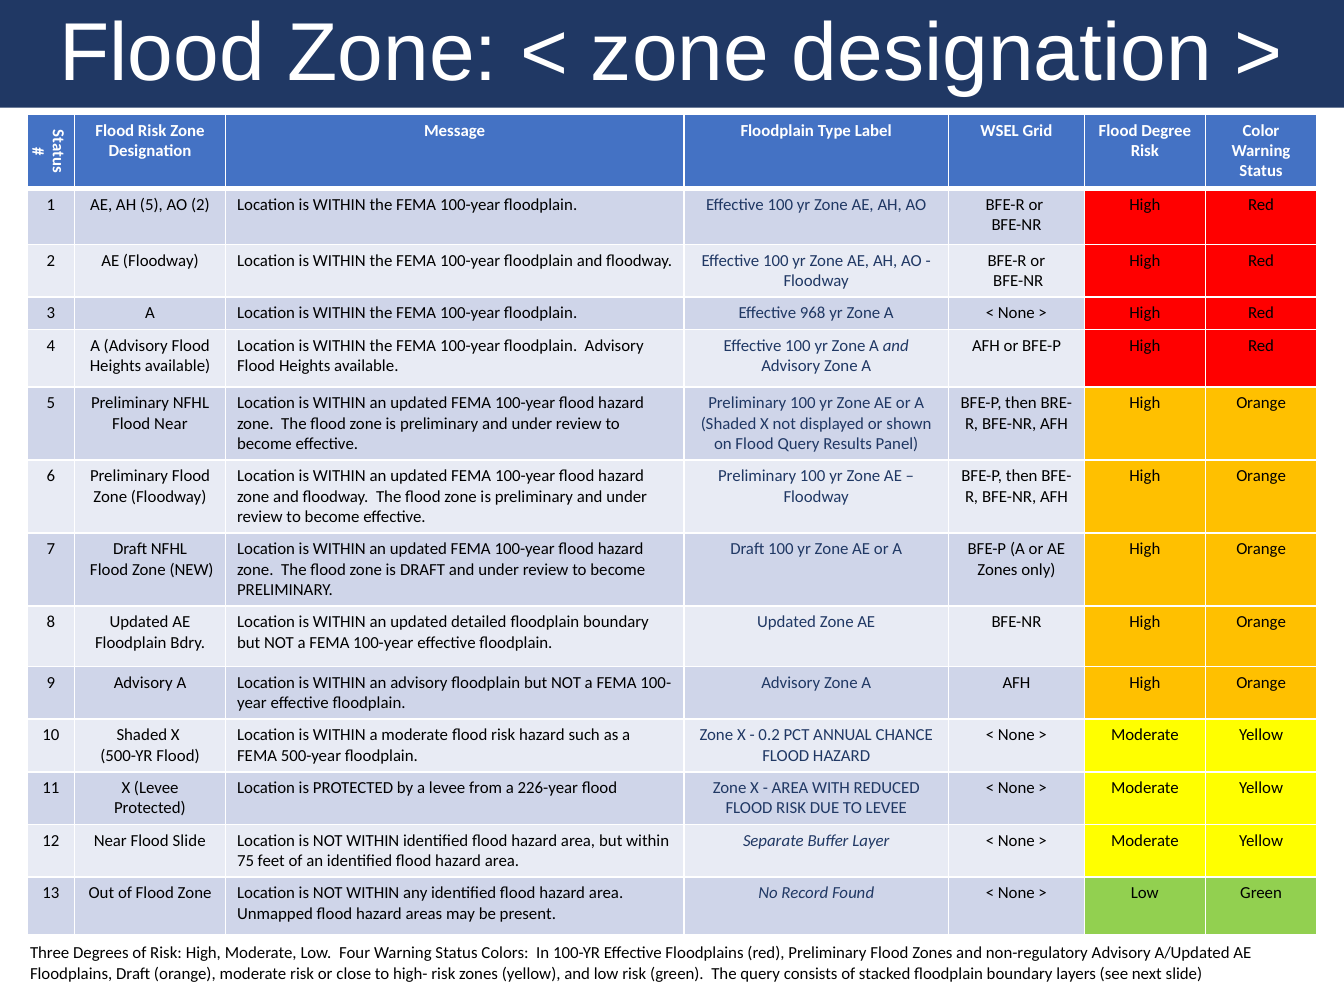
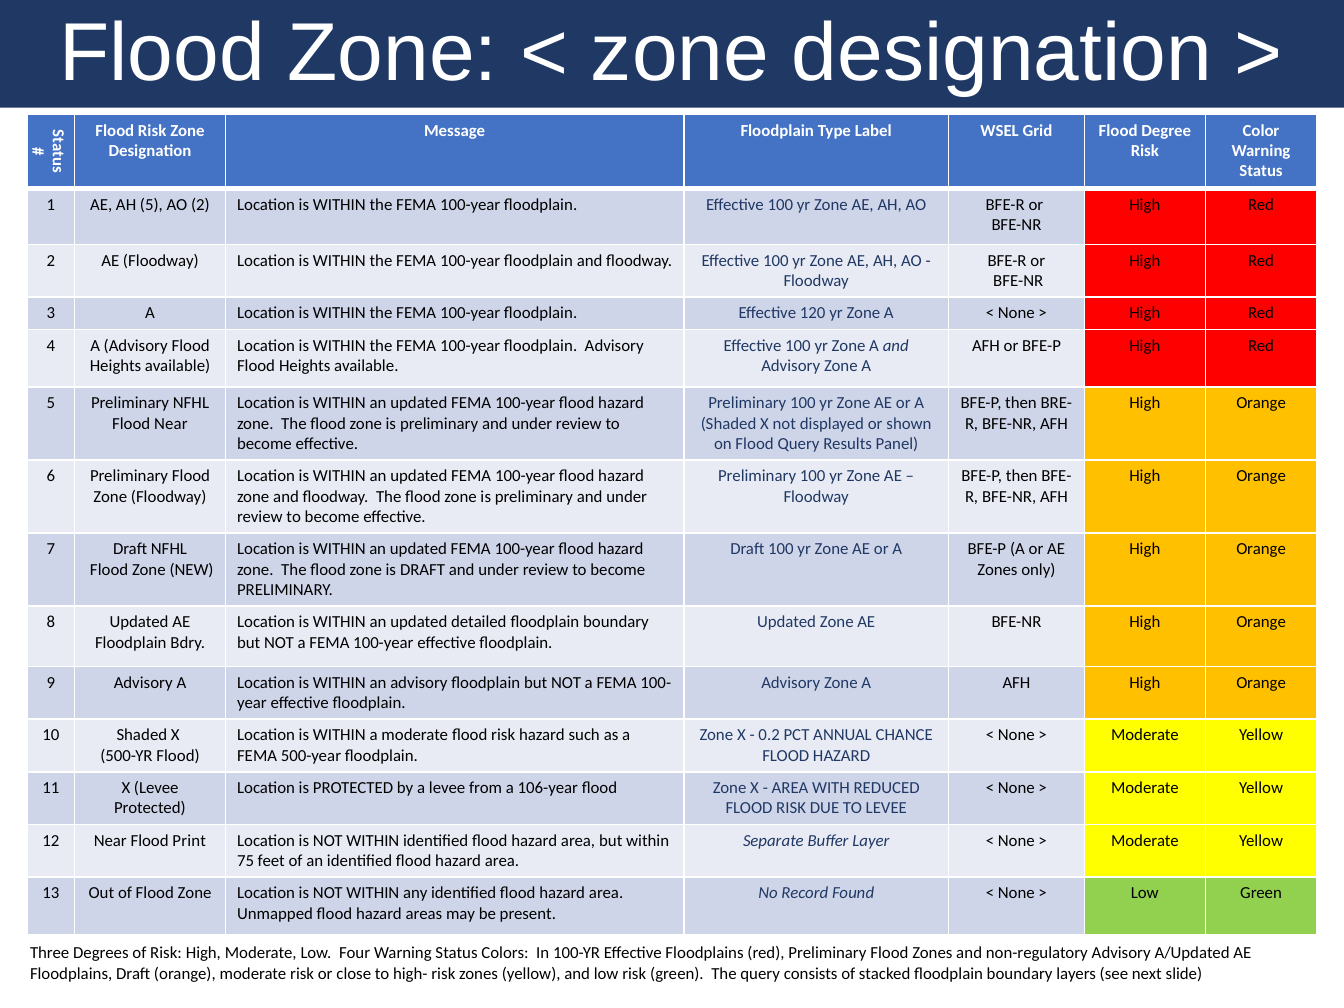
968: 968 -> 120
226-year: 226-year -> 106-year
Flood Slide: Slide -> Print
